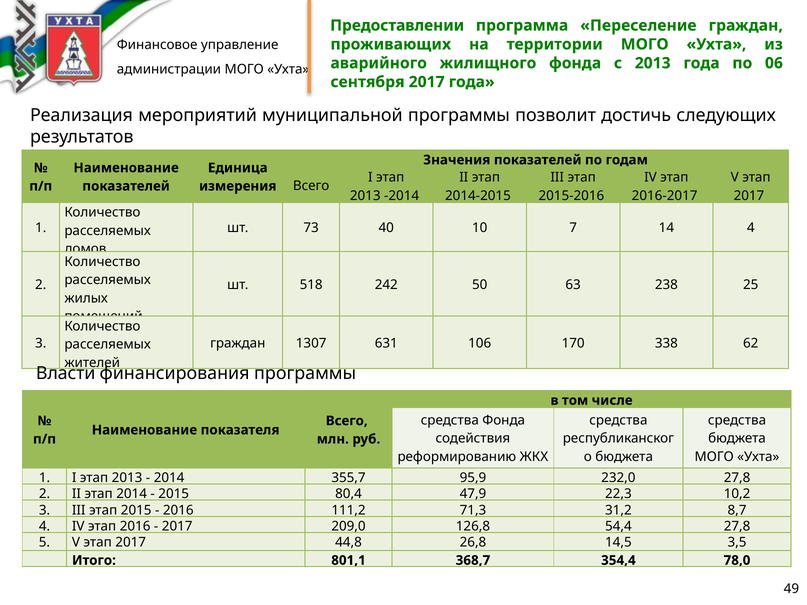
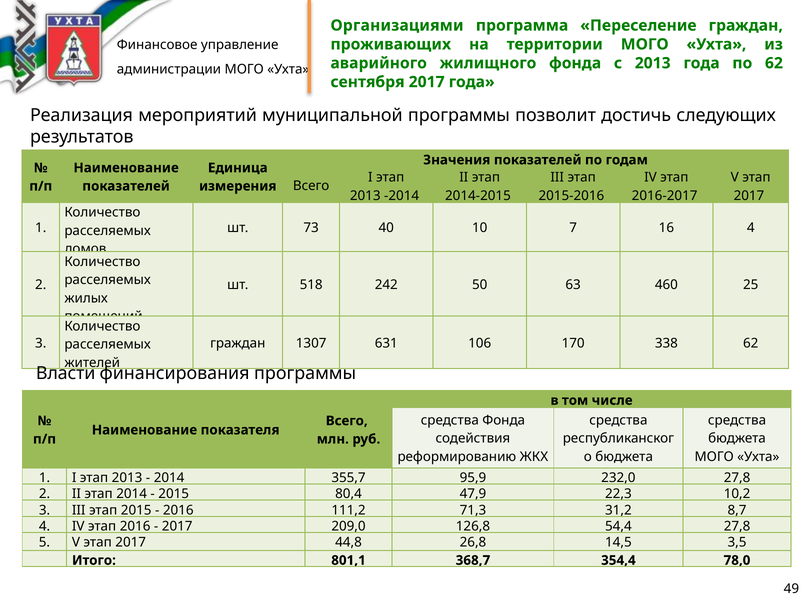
Предоставлении: Предоставлении -> Организациями
по 06: 06 -> 62
14: 14 -> 16
238: 238 -> 460
